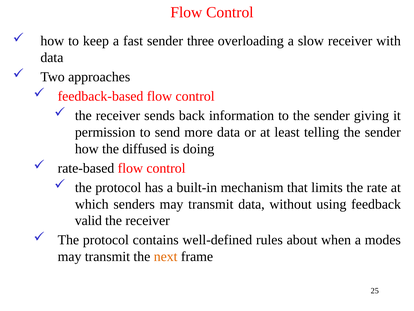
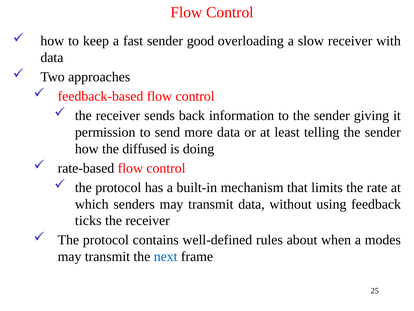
three: three -> good
valid: valid -> ticks
next colour: orange -> blue
